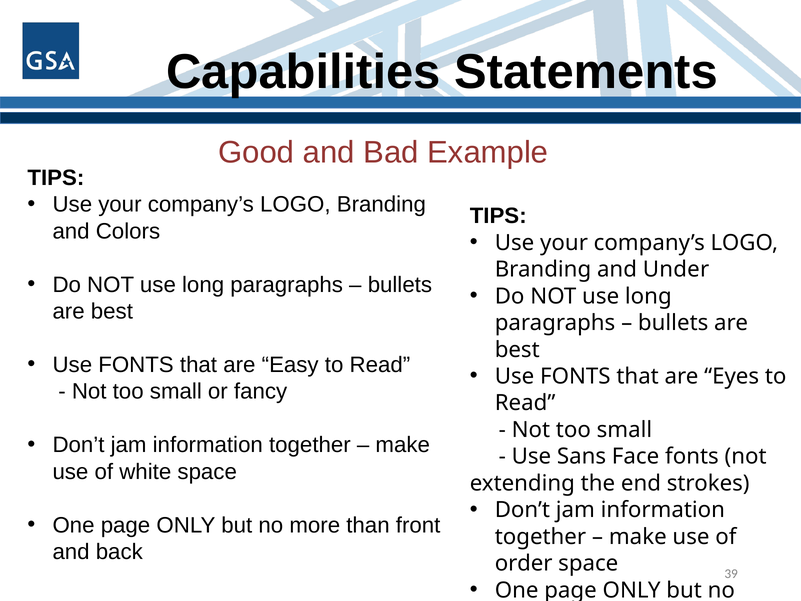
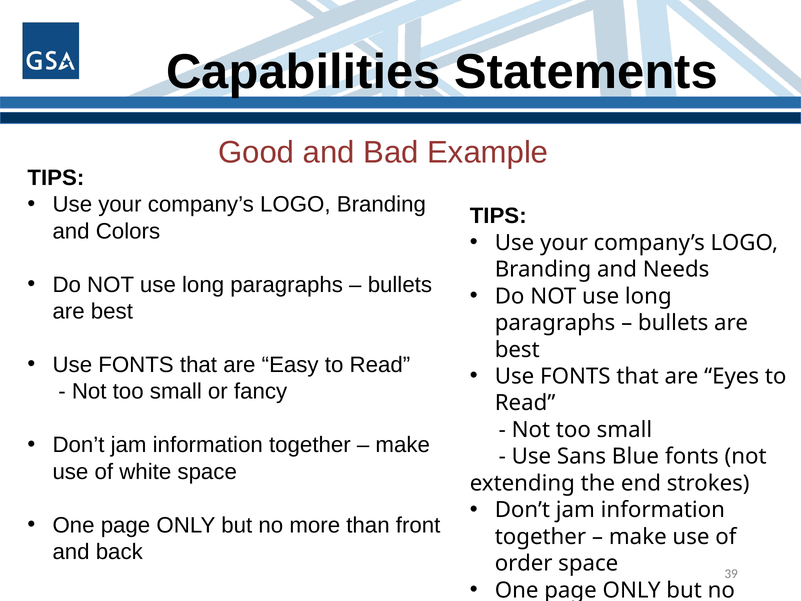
Under: Under -> Needs
Face: Face -> Blue
